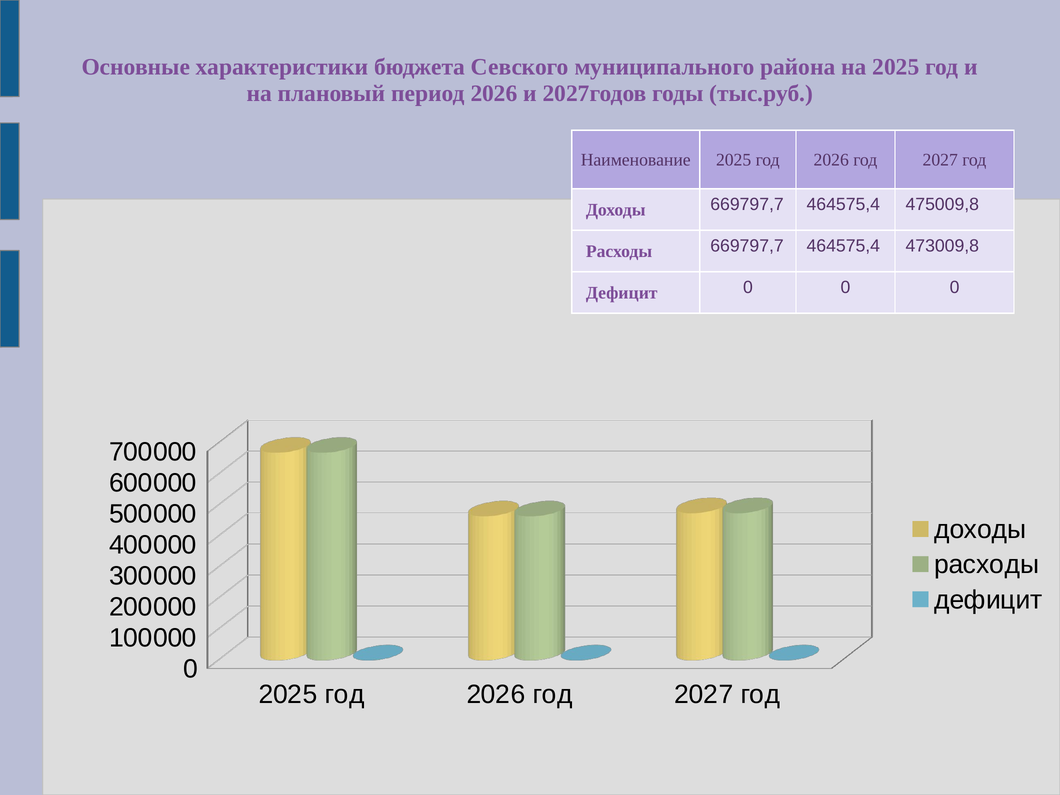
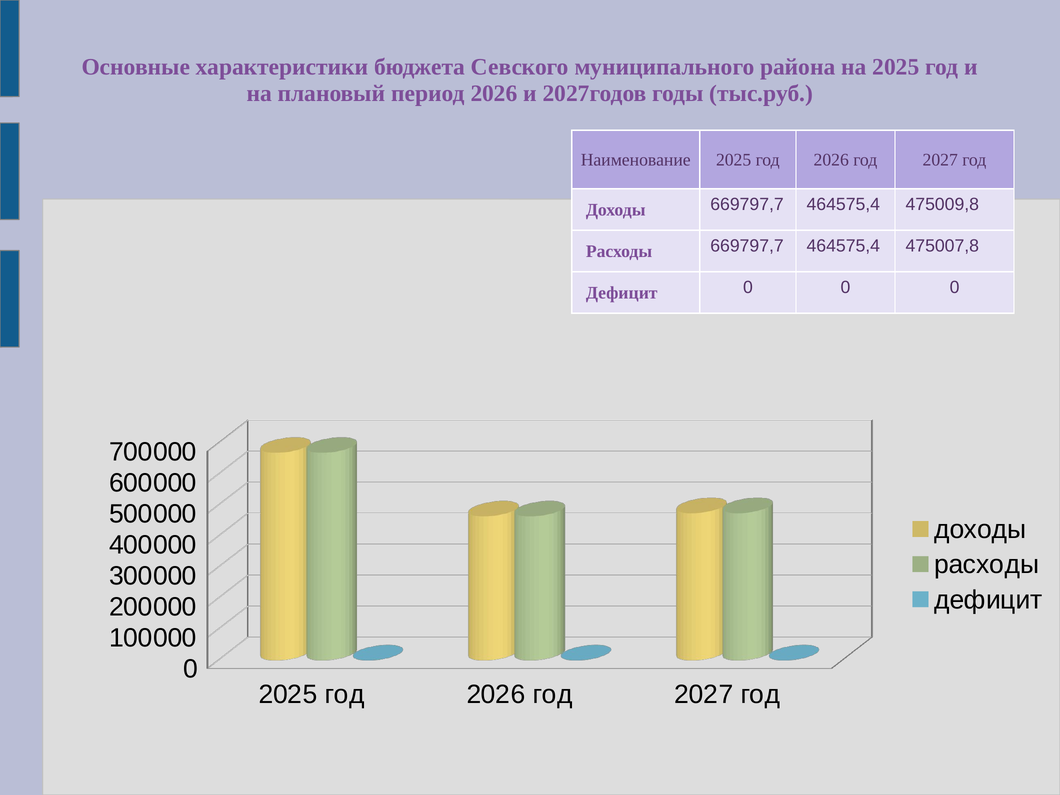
473009,8: 473009,8 -> 475007,8
